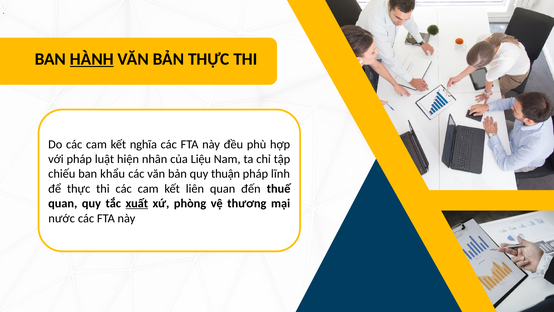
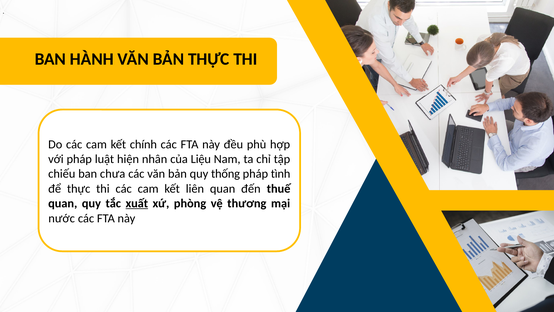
HÀNH underline: present -> none
nghĩa: nghĩa -> chính
khẩu: khẩu -> chưa
thuận: thuận -> thống
lĩnh: lĩnh -> tình
